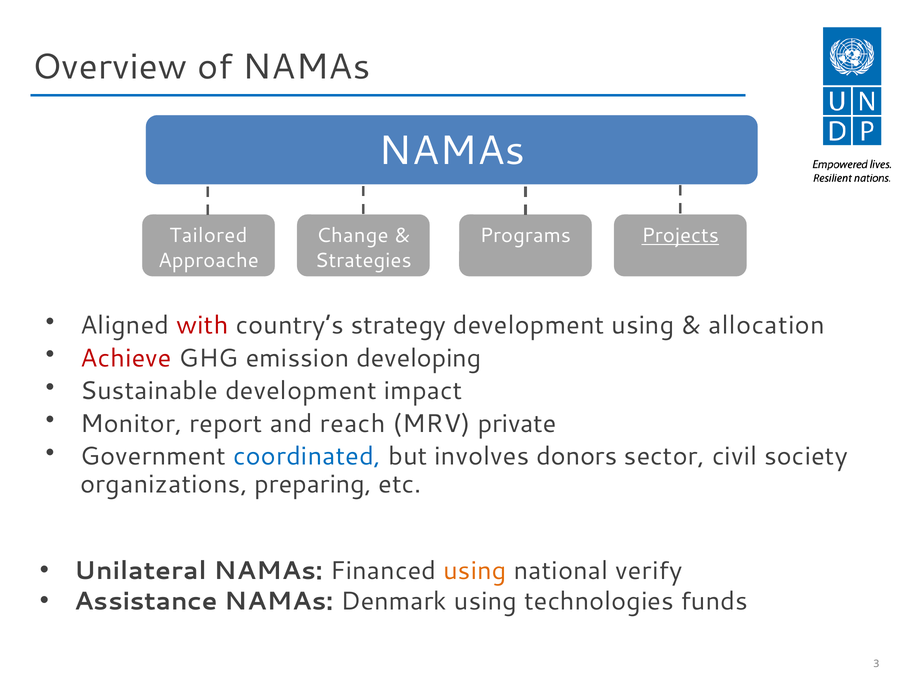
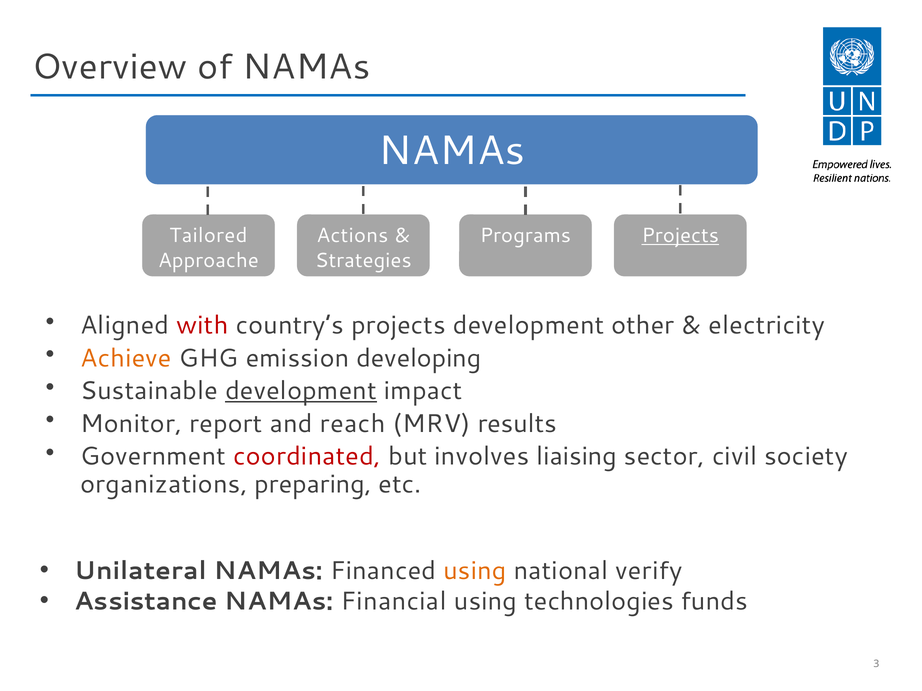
Change: Change -> Actions
country’s strategy: strategy -> projects
development using: using -> other
allocation: allocation -> electricity
Achieve colour: red -> orange
development at (301, 391) underline: none -> present
private: private -> results
coordinated colour: blue -> red
donors: donors -> liaising
Denmark: Denmark -> Financial
